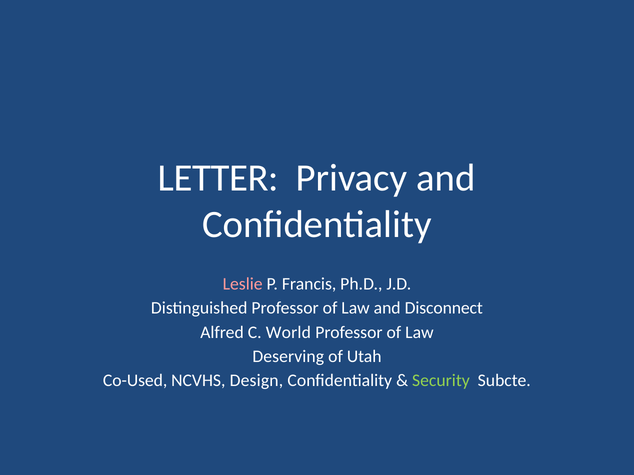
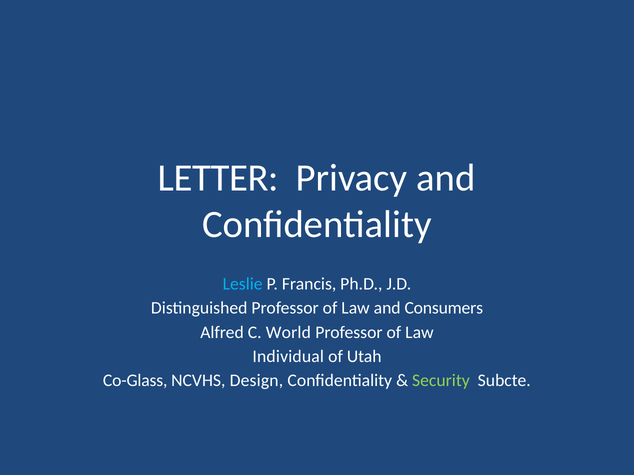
Leslie colour: pink -> light blue
Disconnect: Disconnect -> Consumers
Deserving: Deserving -> Individual
Co-Used: Co-Used -> Co-Glass
